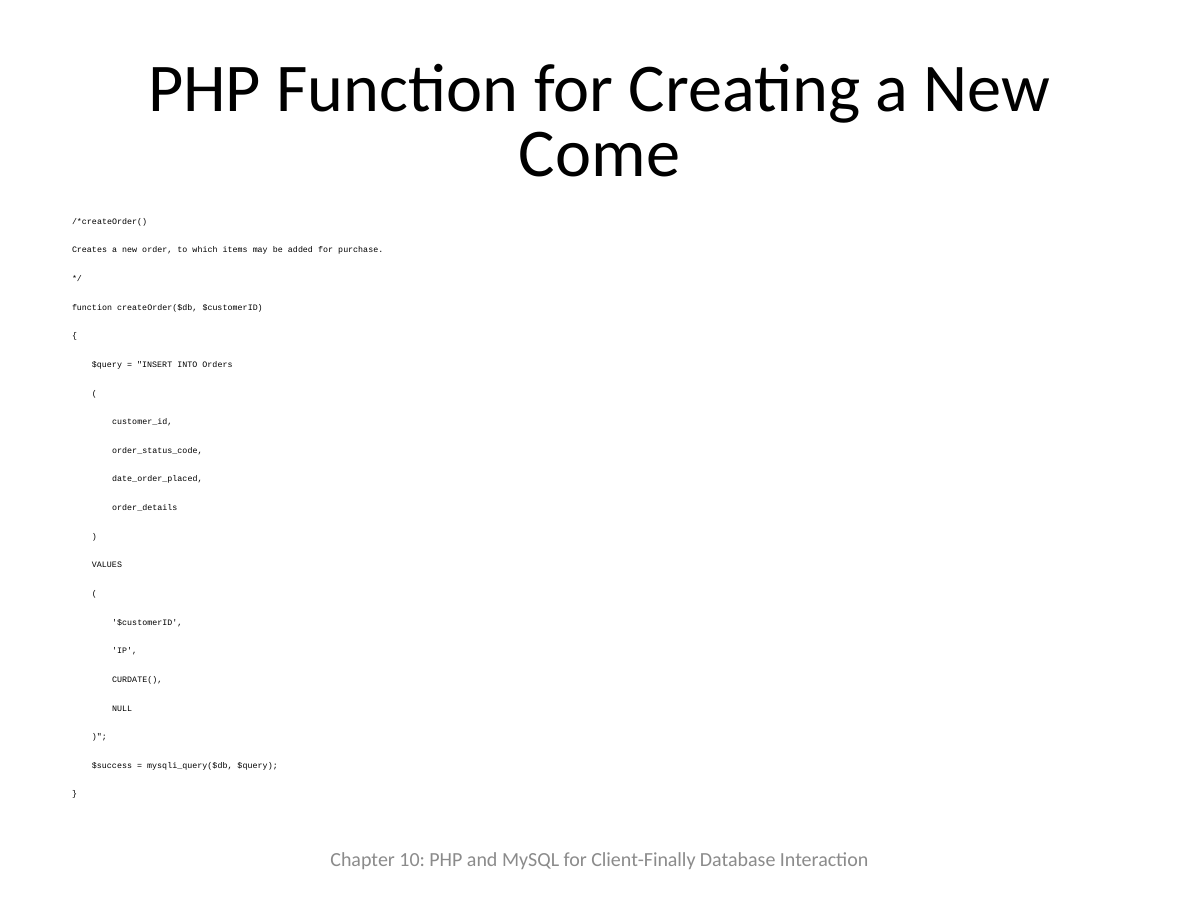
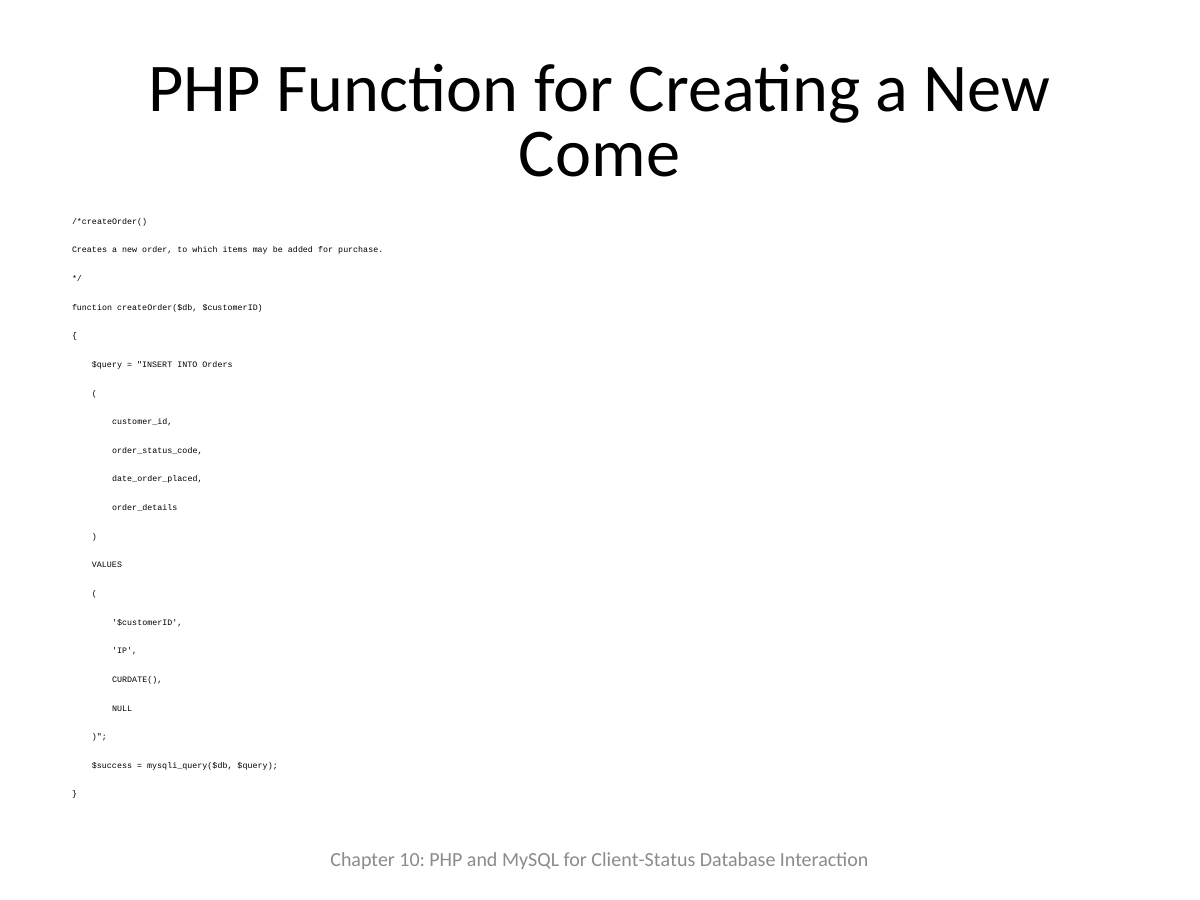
Client-Finally: Client-Finally -> Client-Status
